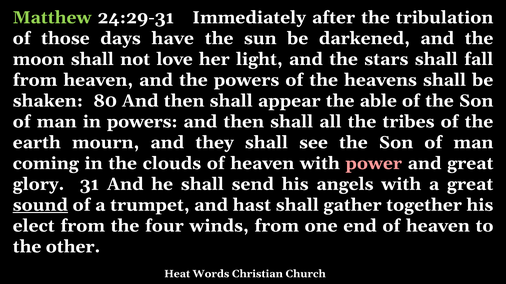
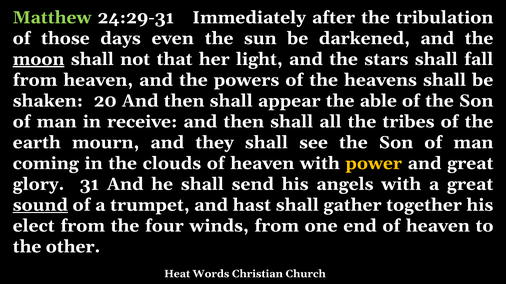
have: have -> even
moon underline: none -> present
love: love -> that
80: 80 -> 20
in powers: powers -> receive
power colour: pink -> yellow
